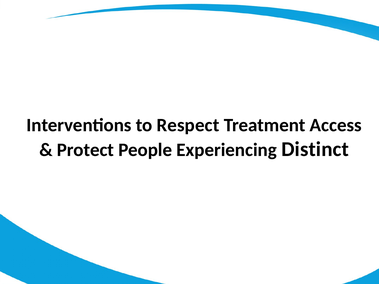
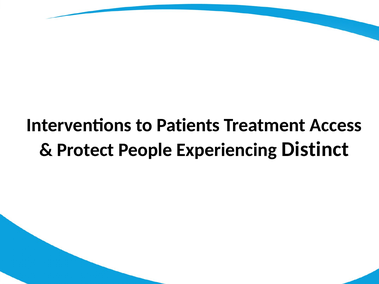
Respect: Respect -> Patients
